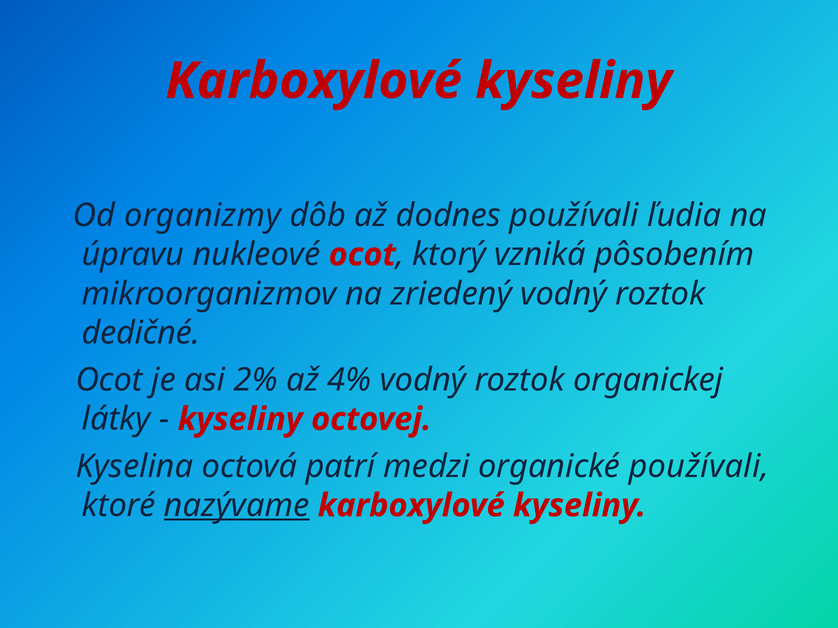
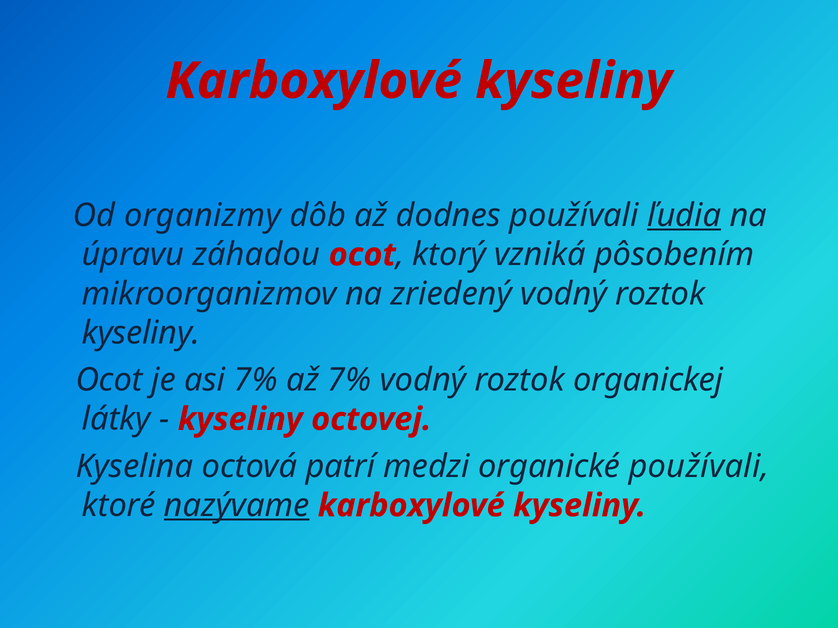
ľudia underline: none -> present
nukleové: nukleové -> záhadou
dedičné at (141, 333): dedičné -> kyseliny
asi 2%: 2% -> 7%
až 4%: 4% -> 7%
